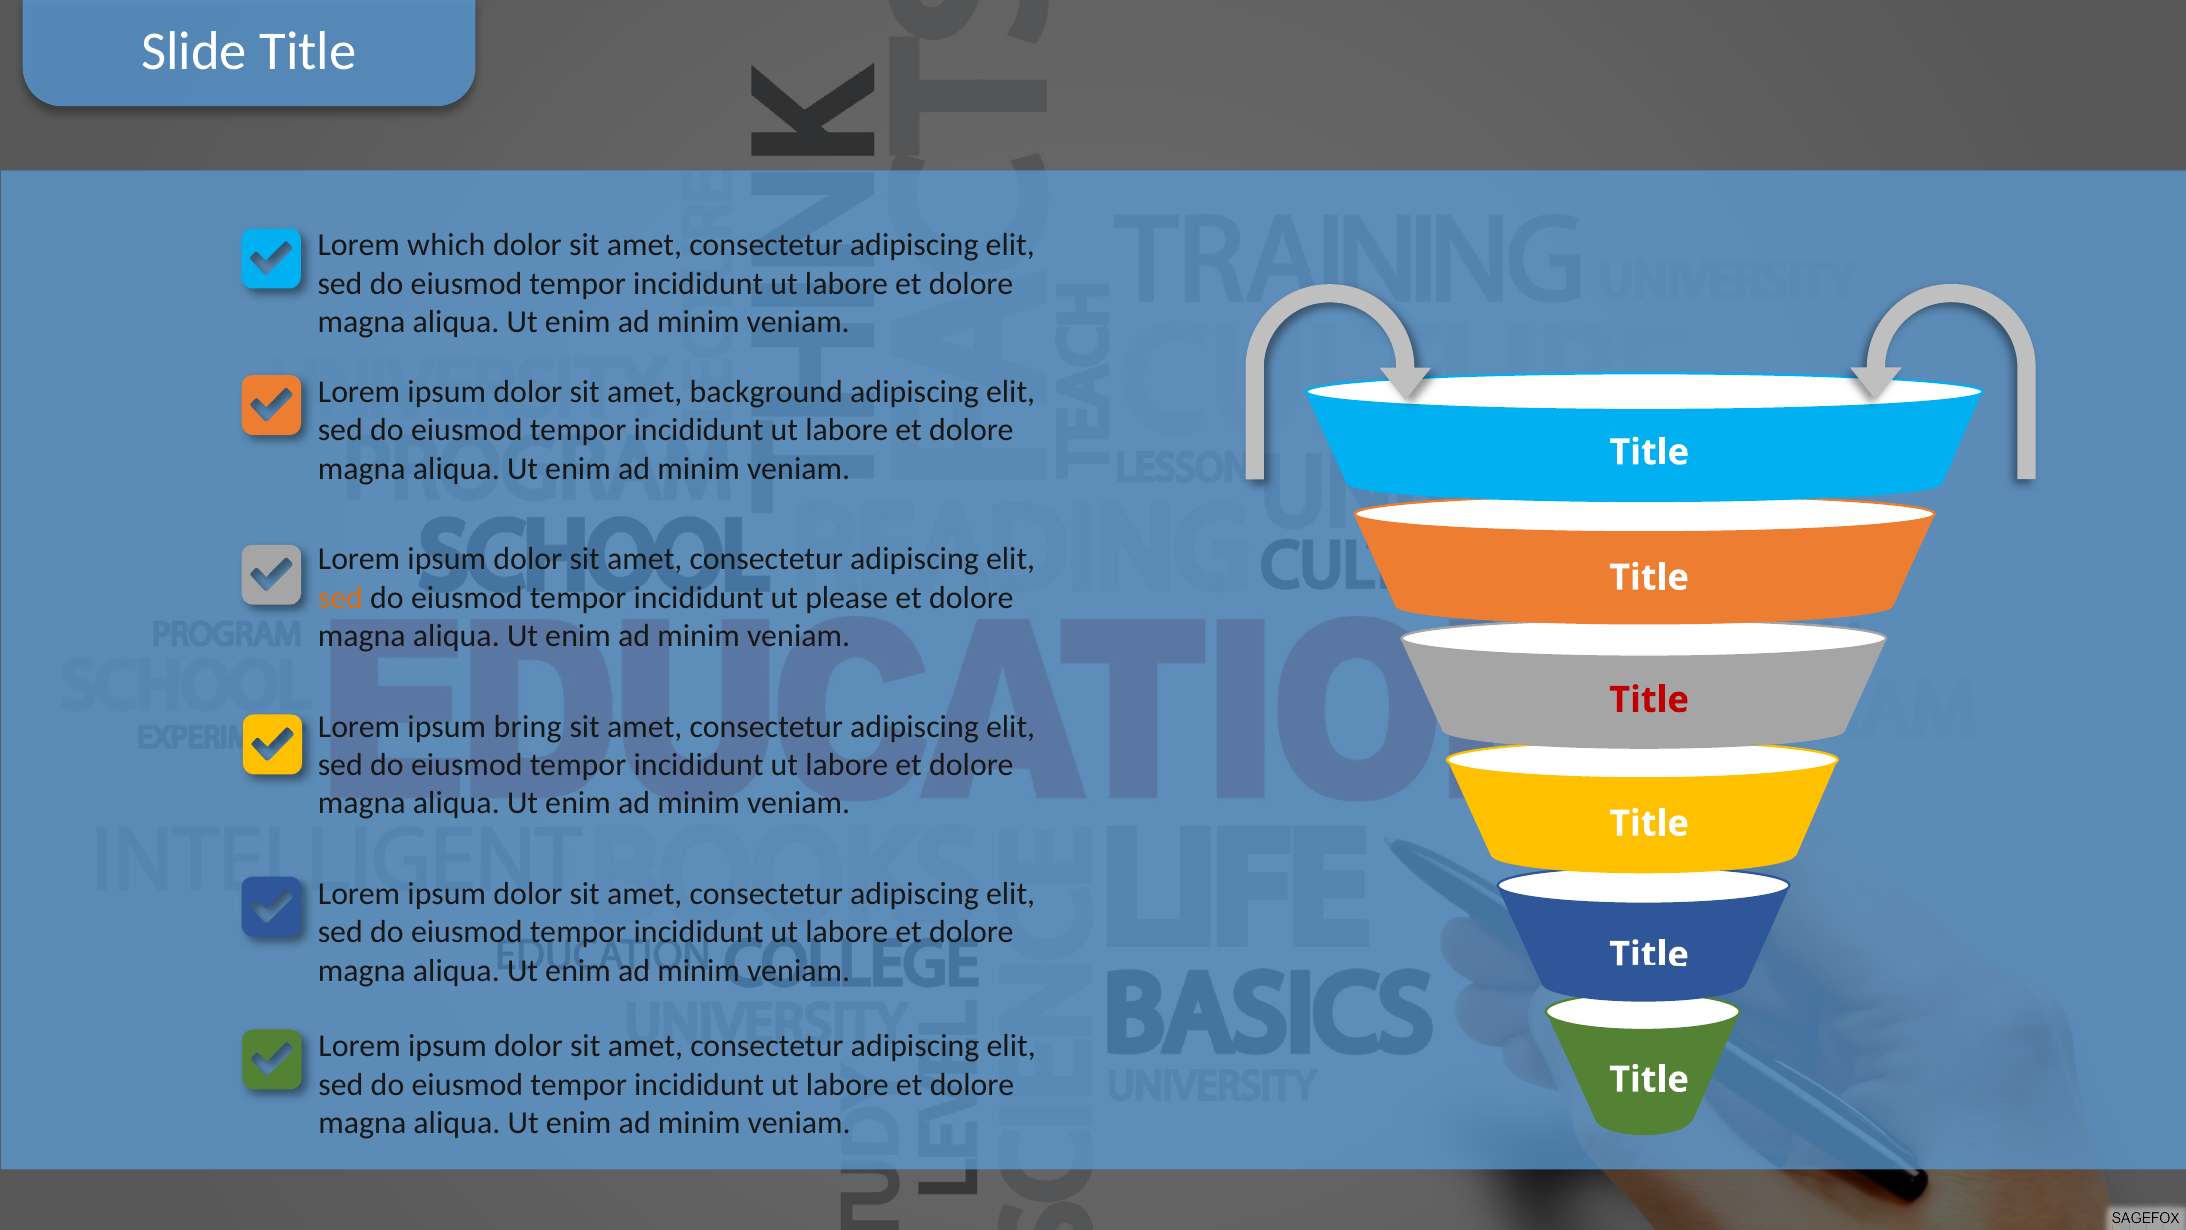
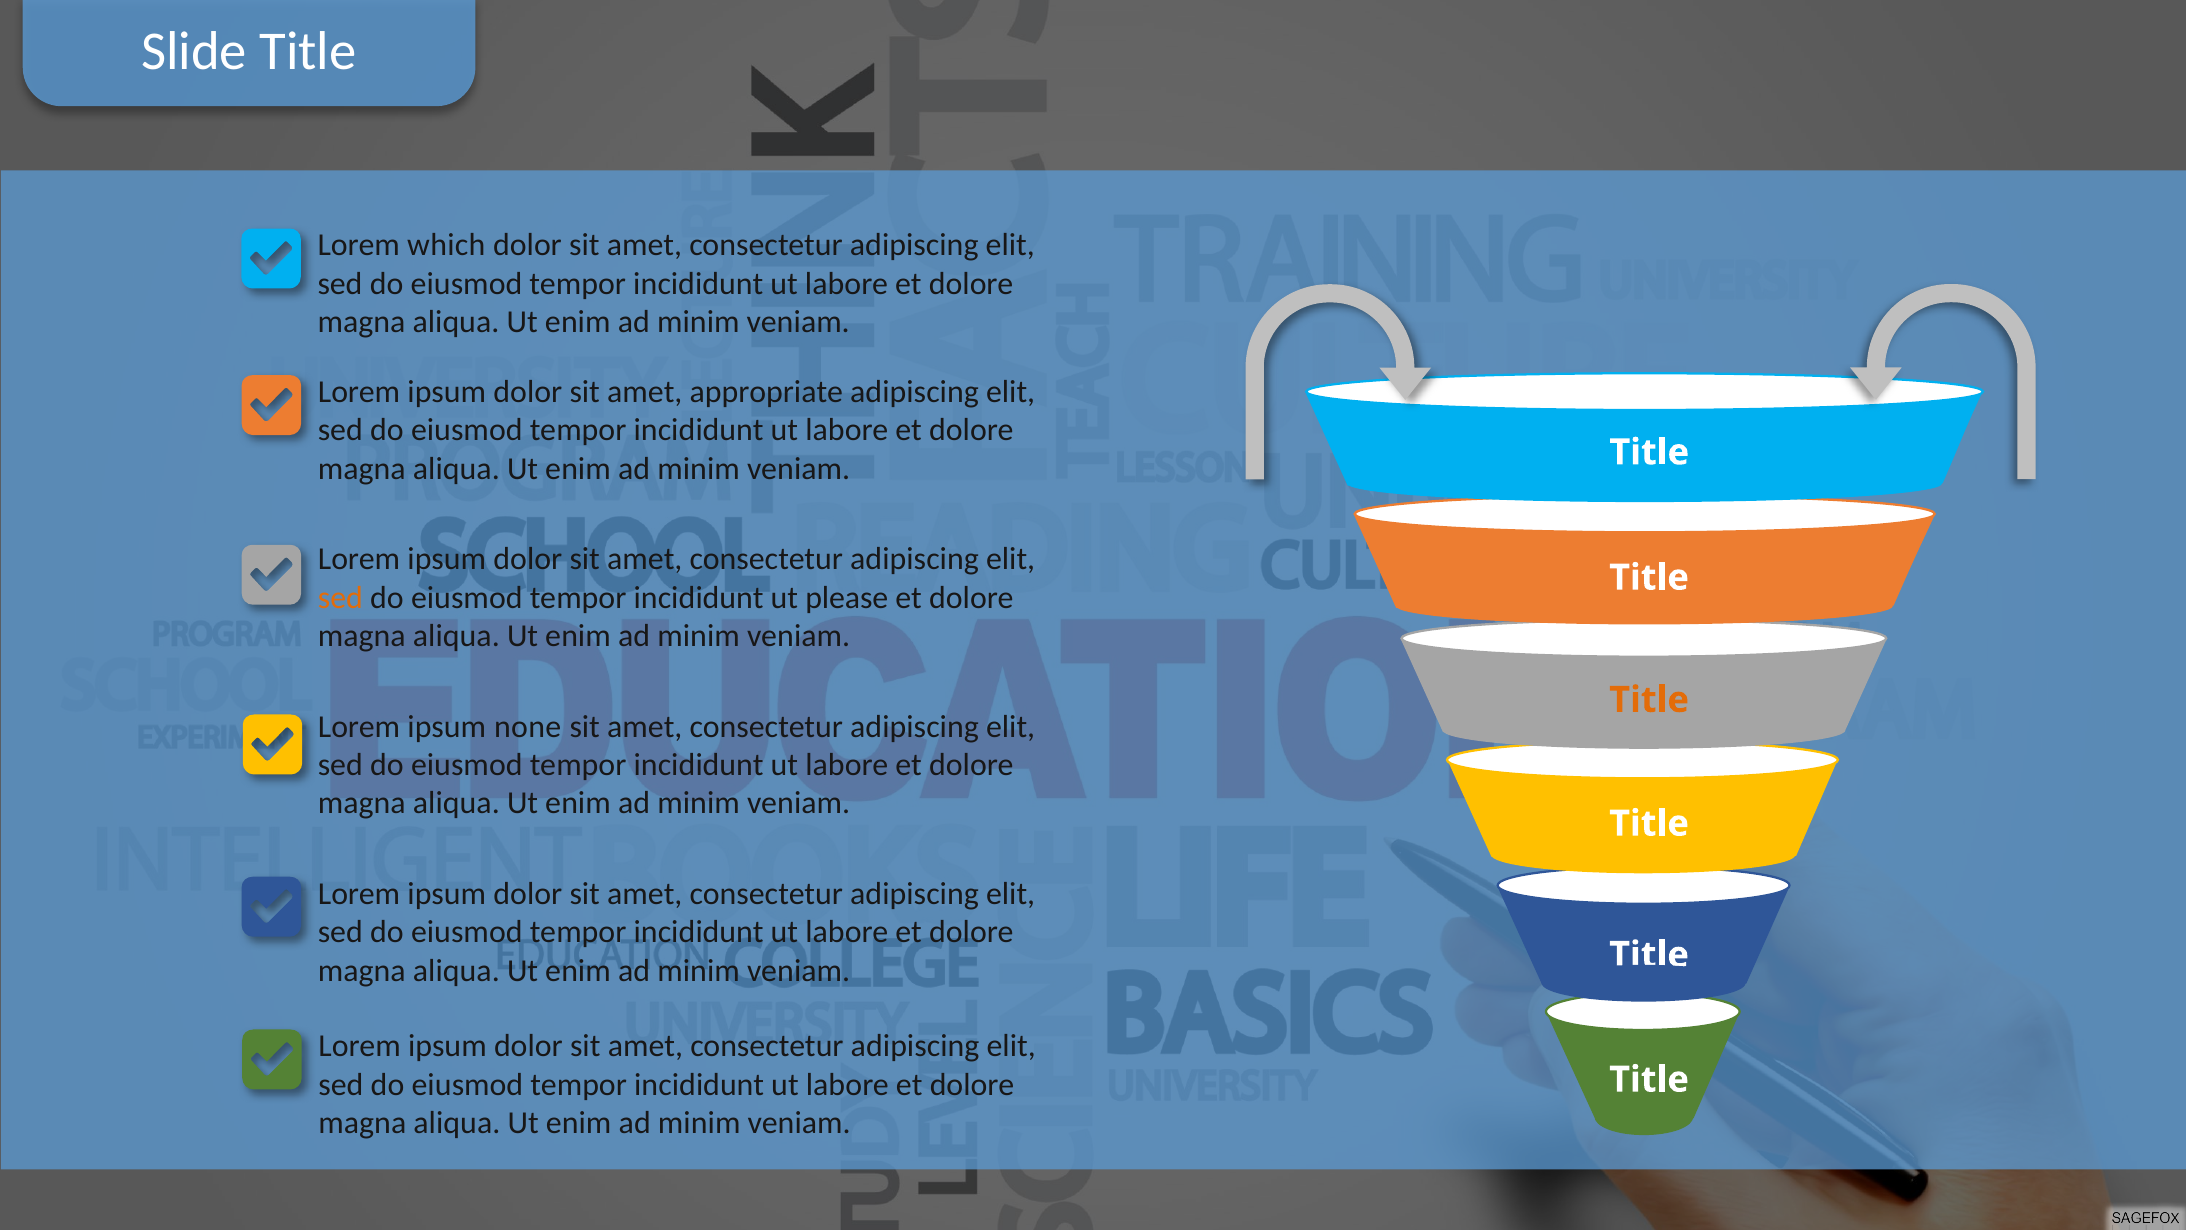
background: background -> appropriate
Title at (1649, 700) colour: red -> orange
bring: bring -> none
